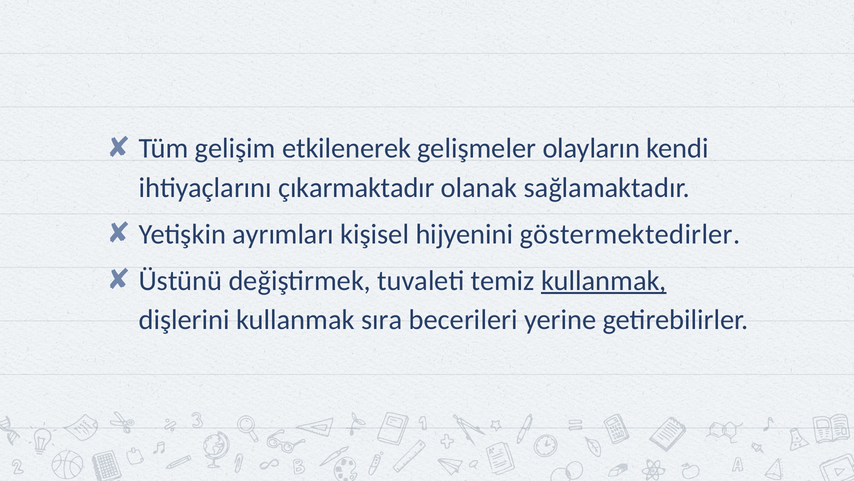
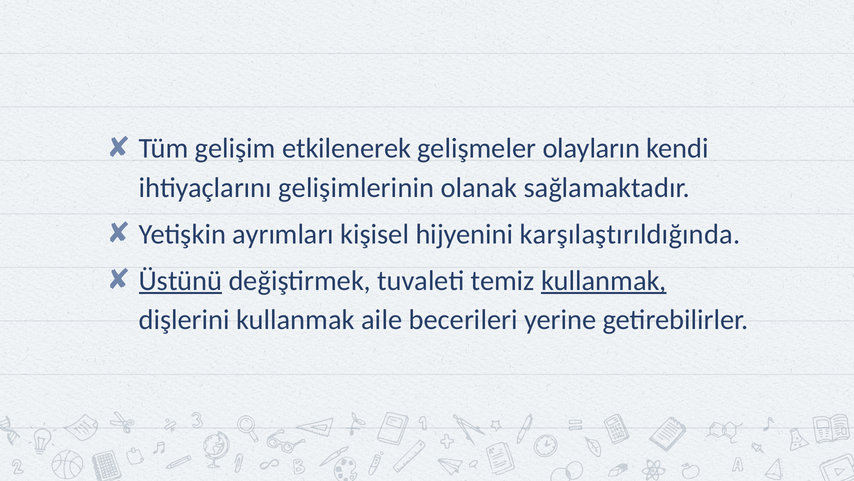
çıkarmaktadır: çıkarmaktadır -> gelişimlerinin
göstermektedirler: göstermektedirler -> karşılaştırıldığında
Üstünü underline: none -> present
sıra: sıra -> aile
